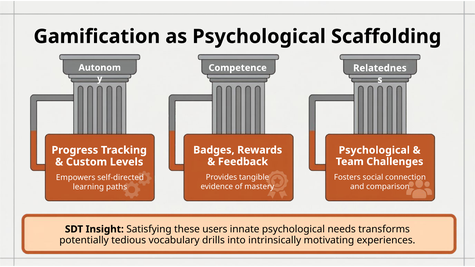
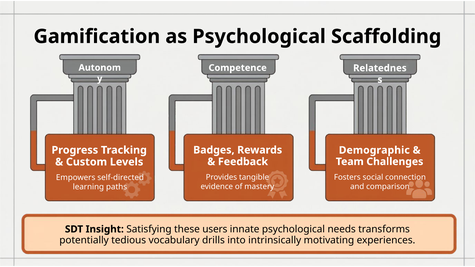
Psychological at (374, 150): Psychological -> Demographic
